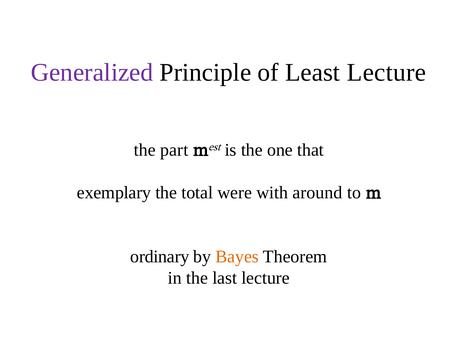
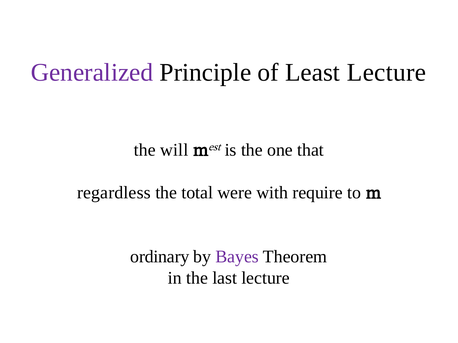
part: part -> will
exemplary: exemplary -> regardless
around: around -> require
Bayes colour: orange -> purple
